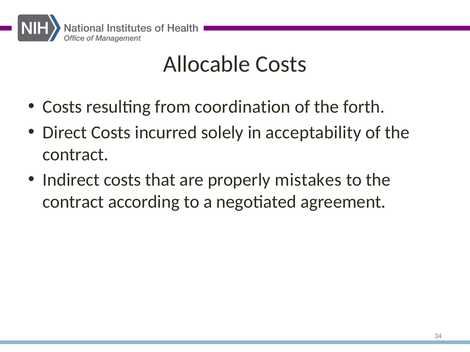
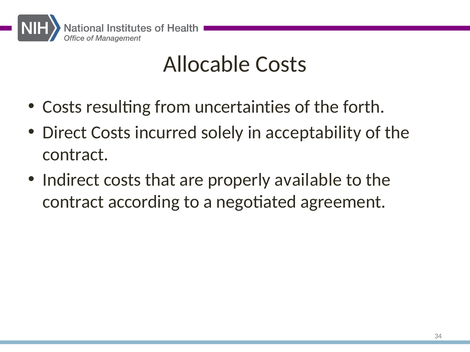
coordination: coordination -> uncertainties
mistakes: mistakes -> available
